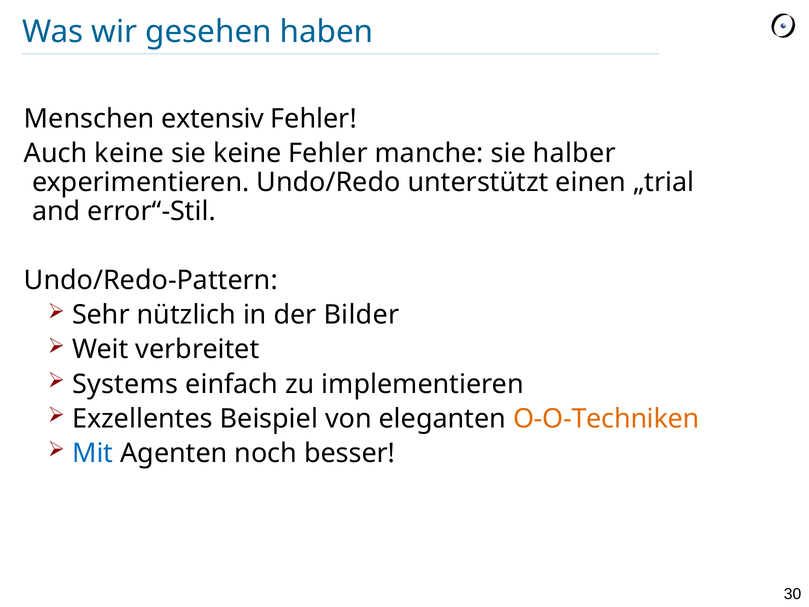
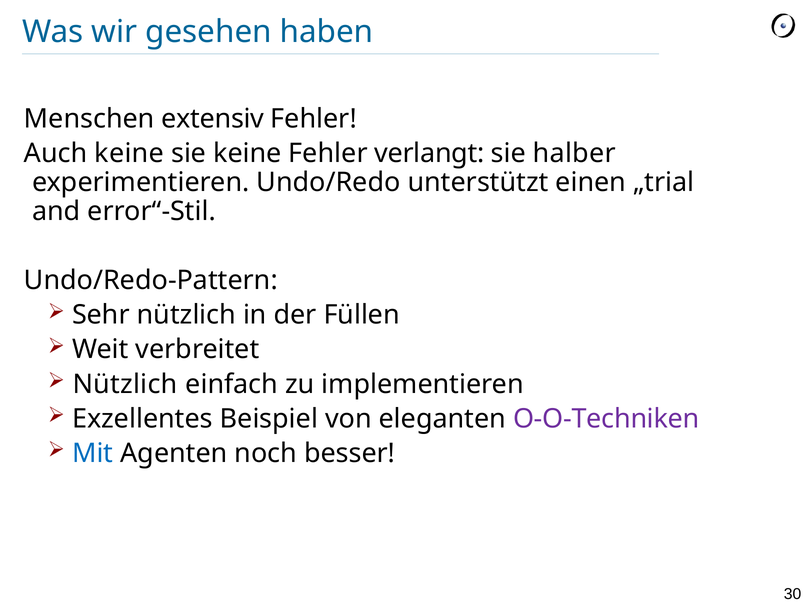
manche: manche -> verlangt
Bilder: Bilder -> Füllen
Systems at (125, 384): Systems -> Nützlich
O-O-Techniken colour: orange -> purple
